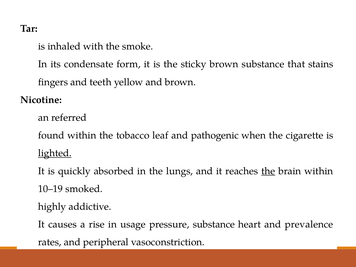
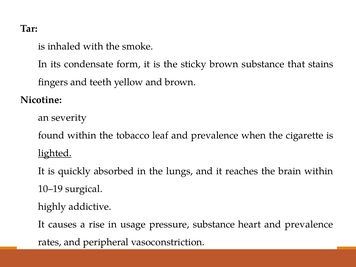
referred: referred -> severity
leaf and pathogenic: pathogenic -> prevalence
the at (268, 171) underline: present -> none
smoked: smoked -> surgical
